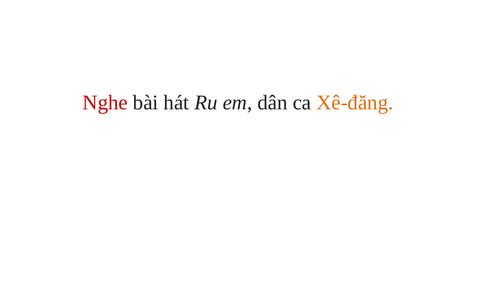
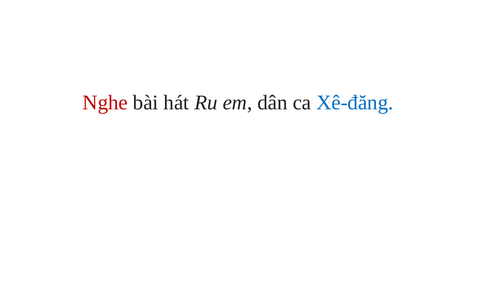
Xê-đăng colour: orange -> blue
